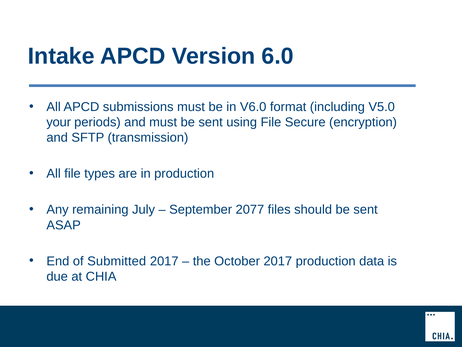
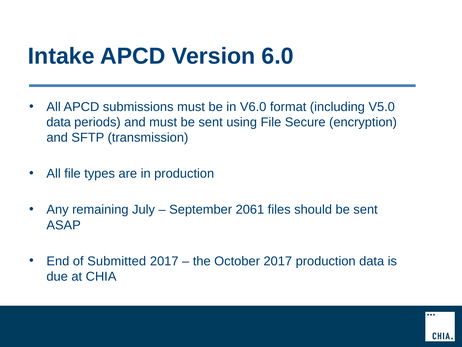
your at (59, 122): your -> data
2077: 2077 -> 2061
